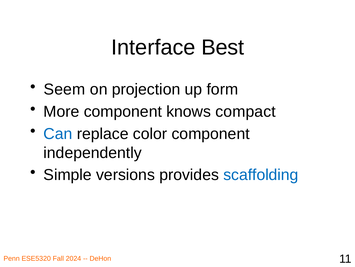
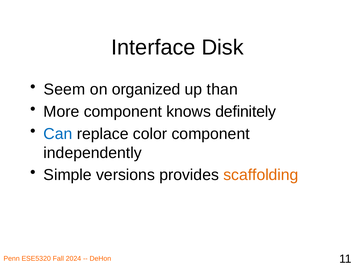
Best: Best -> Disk
projection: projection -> organized
form: form -> than
compact: compact -> definitely
scaffolding colour: blue -> orange
